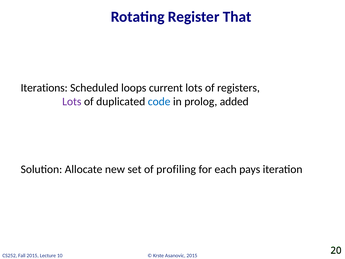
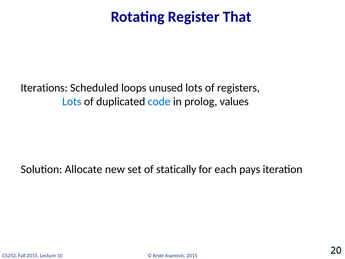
current: current -> unused
Lots at (72, 101) colour: purple -> blue
added: added -> values
profiling: profiling -> statically
